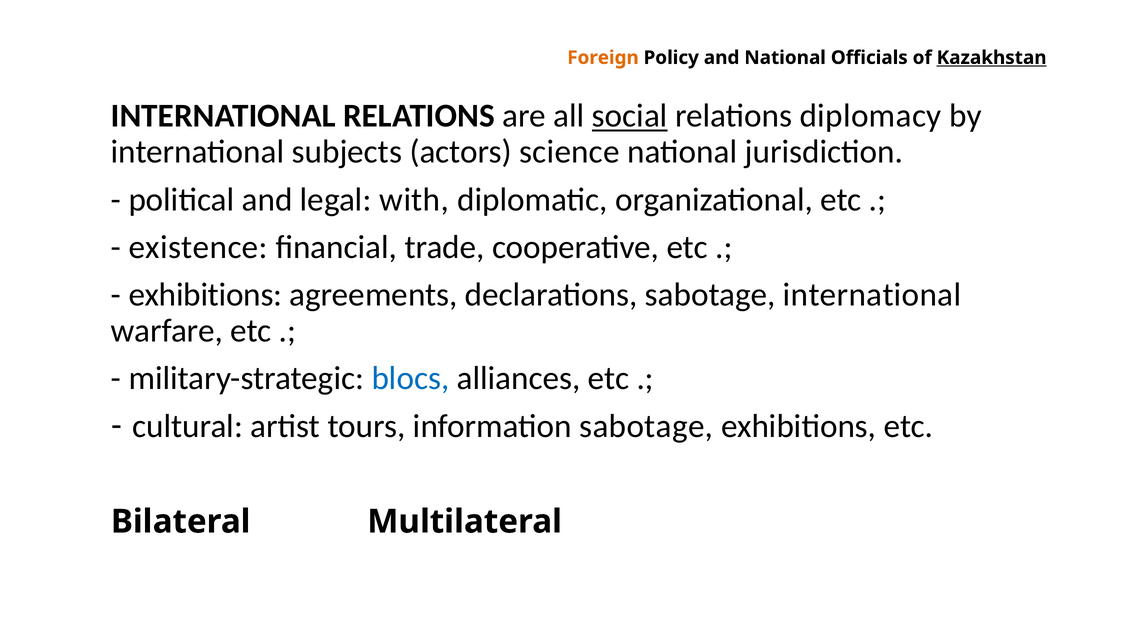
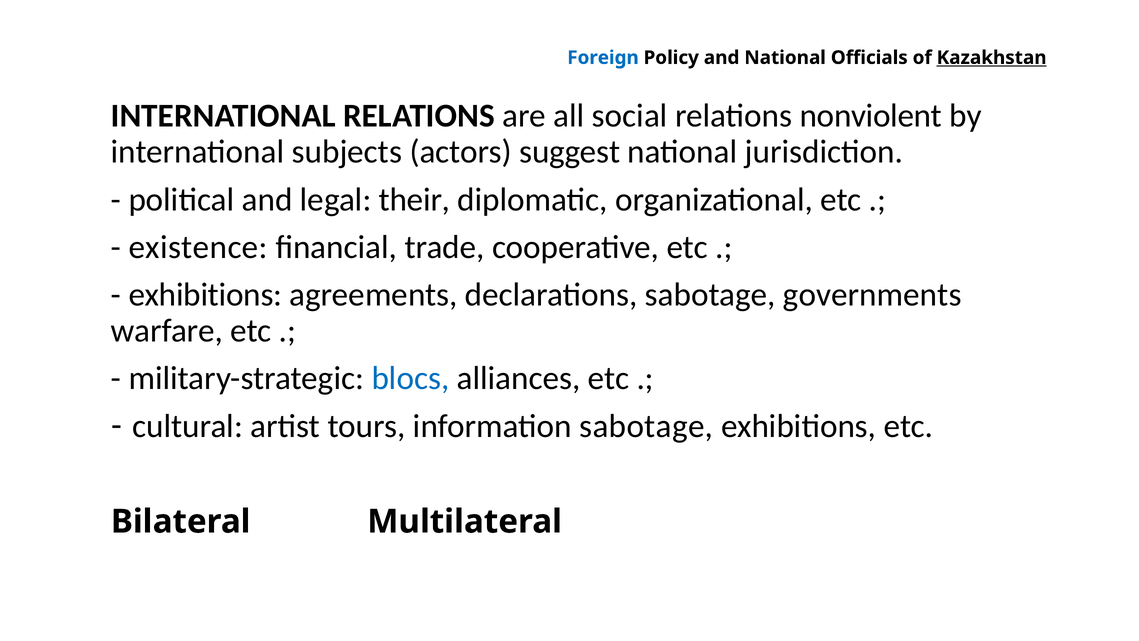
Foreign colour: orange -> blue
social underline: present -> none
diplomacy: diplomacy -> nonviolent
science: science -> suggest
with: with -> their
sabotage international: international -> governments
